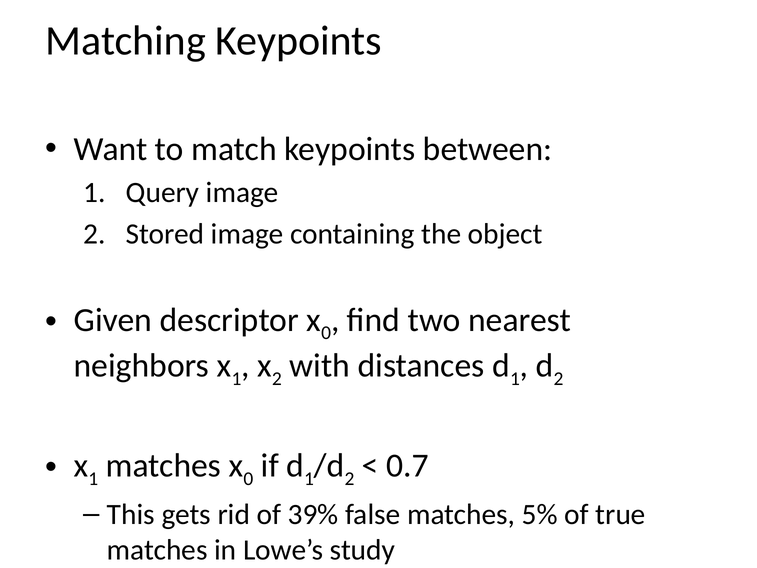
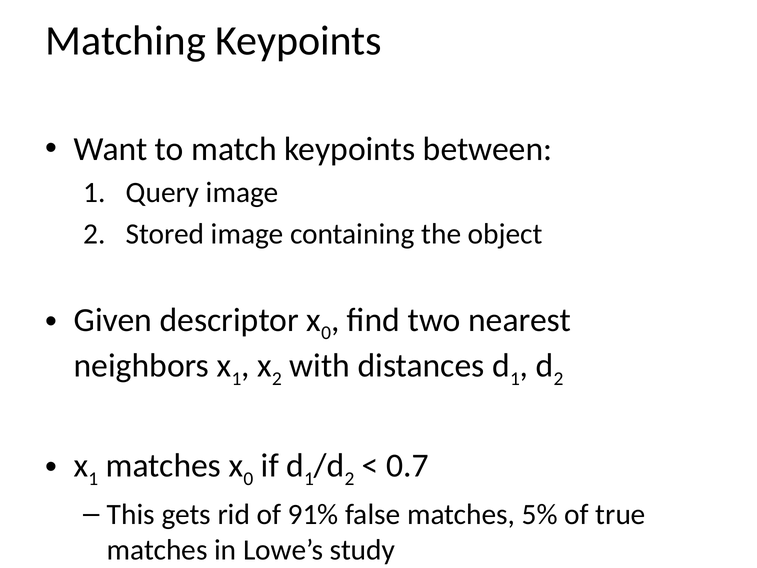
39%: 39% -> 91%
